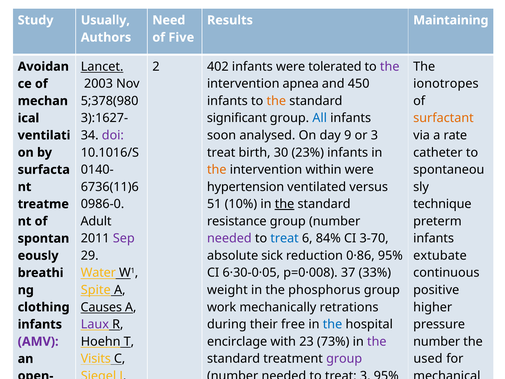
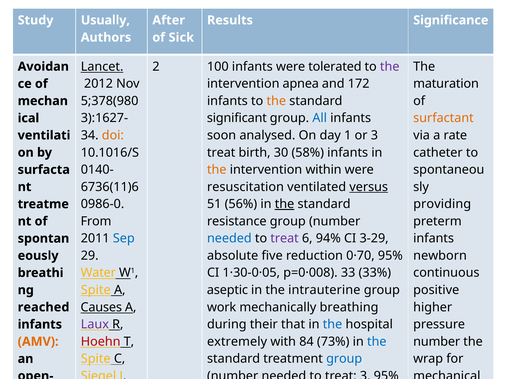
Need at (169, 20): Need -> After
Maintaining: Maintaining -> Significance
of Five: Five -> Sick
402: 402 -> 100
2003: 2003 -> 2012
450: 450 -> 172
ionotropes: ionotropes -> maturation
doi colour: purple -> orange
9: 9 -> 1
23%: 23% -> 58%
hypertension: hypertension -> resuscitation
versus underline: none -> present
10%: 10% -> 56%
technique: technique -> providing
Adult: Adult -> From
Sep colour: purple -> blue
needed at (229, 238) colour: purple -> blue
treat at (285, 238) colour: blue -> purple
84%: 84% -> 94%
3-70: 3-70 -> 3-29
absolute sick: sick -> five
0·86: 0·86 -> 0·70
extubate: extubate -> newborn
6·30-0·05: 6·30-0·05 -> 1·30-0·05
37: 37 -> 33
weight: weight -> aseptic
phosphorus: phosphorus -> intrauterine
retrations: retrations -> breathing
clothing: clothing -> reached
free: free -> that
Hoehn colour: black -> red
encirclage: encirclage -> extremely
23: 23 -> 84
the at (377, 341) colour: purple -> blue
AMV colour: purple -> orange
Visits at (96, 359): Visits -> Spite
group at (344, 359) colour: purple -> blue
used: used -> wrap
